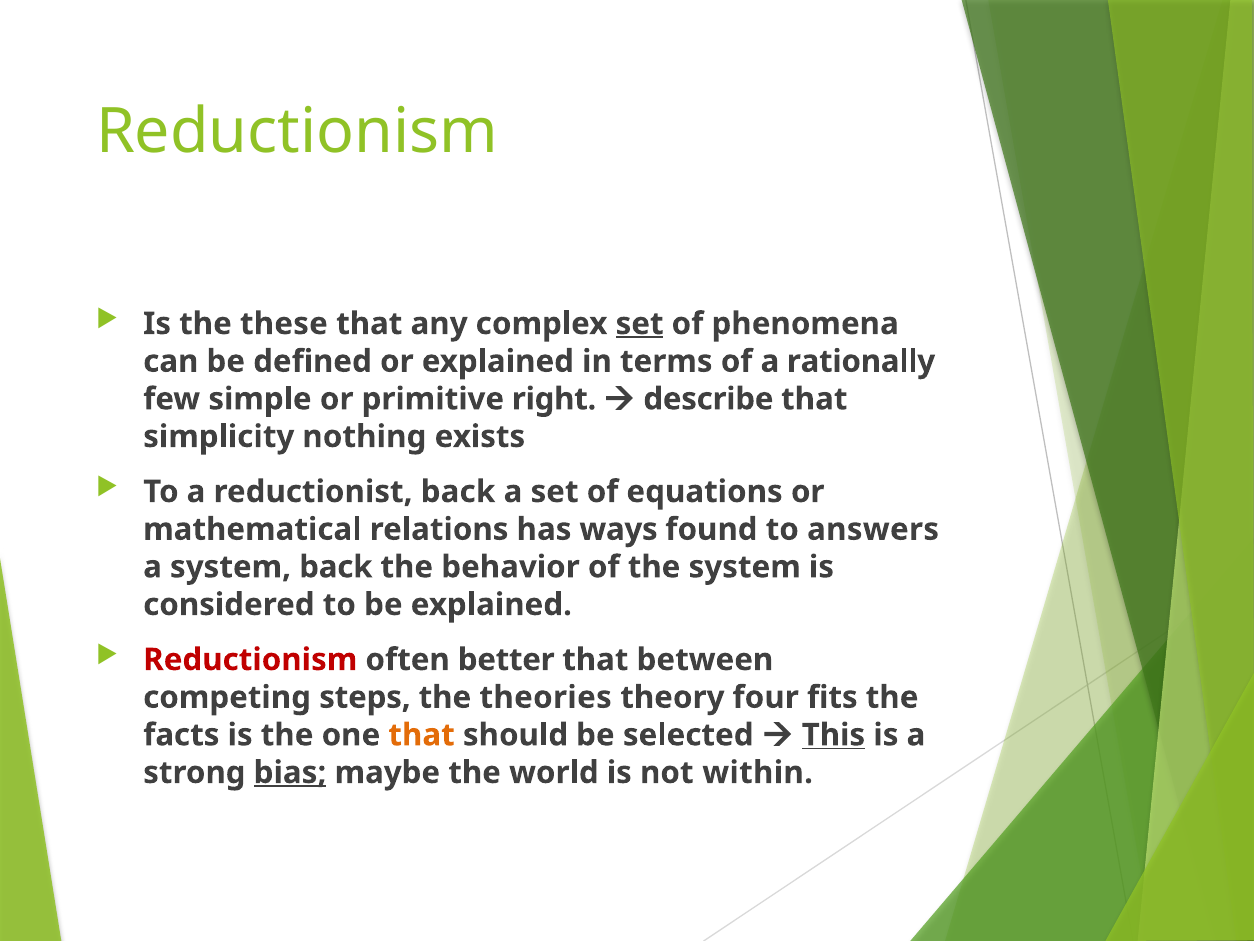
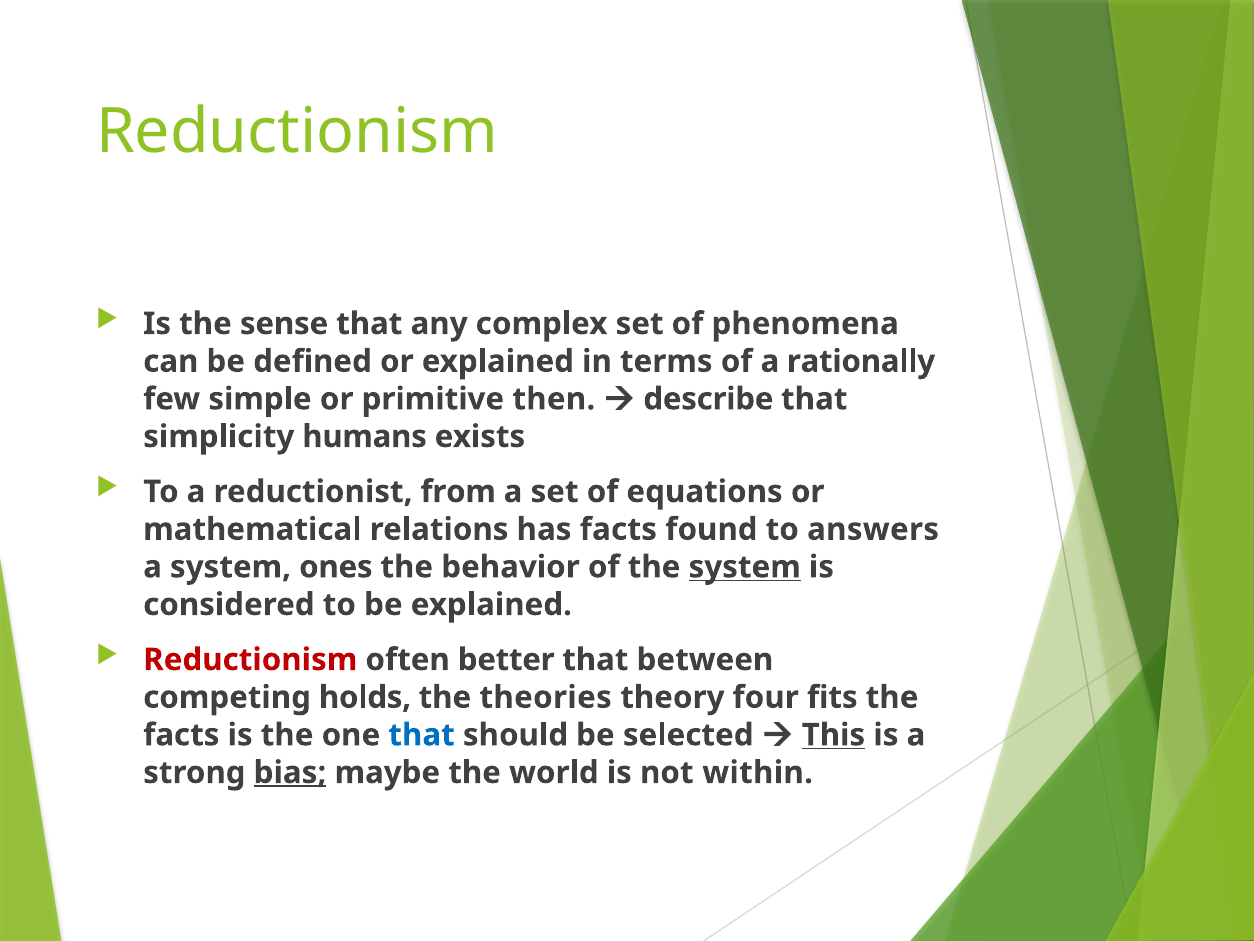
these: these -> sense
set at (640, 324) underline: present -> none
right: right -> then
nothing: nothing -> humans
reductionist back: back -> from
has ways: ways -> facts
system back: back -> ones
system at (745, 567) underline: none -> present
steps: steps -> holds
that at (422, 735) colour: orange -> blue
